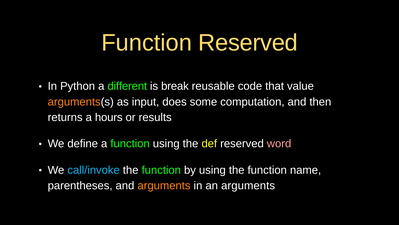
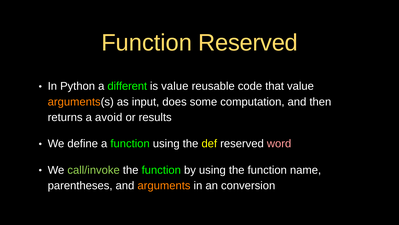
is break: break -> value
hours: hours -> avoid
call/invoke colour: light blue -> light green
an arguments: arguments -> conversion
